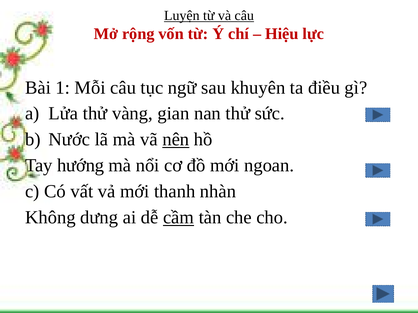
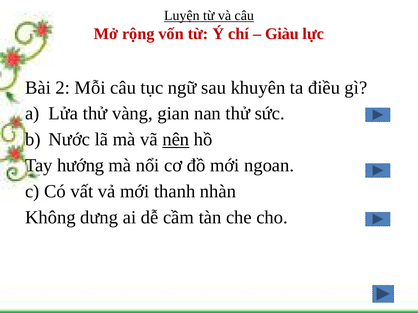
Hiệu: Hiệu -> Giàu
1: 1 -> 2
cầm underline: present -> none
